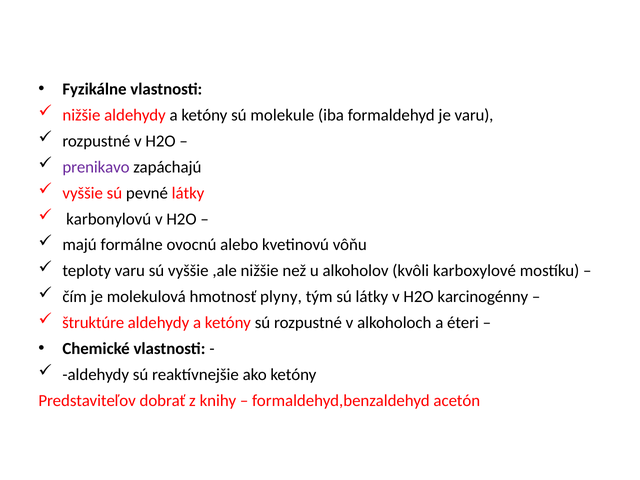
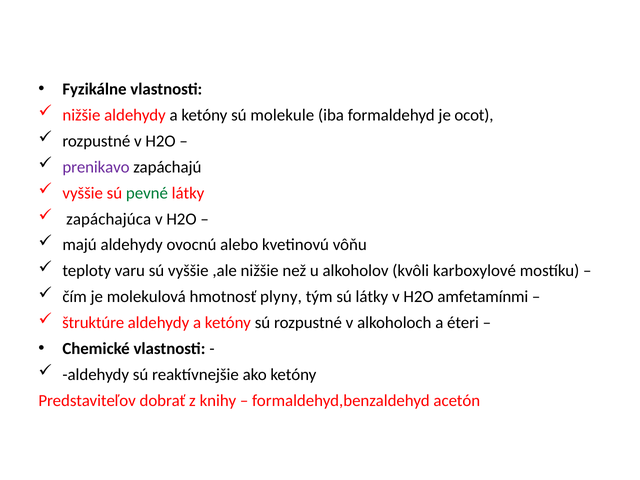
je varu: varu -> ocot
pevné colour: black -> green
karbonylovú: karbonylovú -> zapáchajúca
majú formálne: formálne -> aldehydy
karcinogénny: karcinogénny -> amfetamínmi
